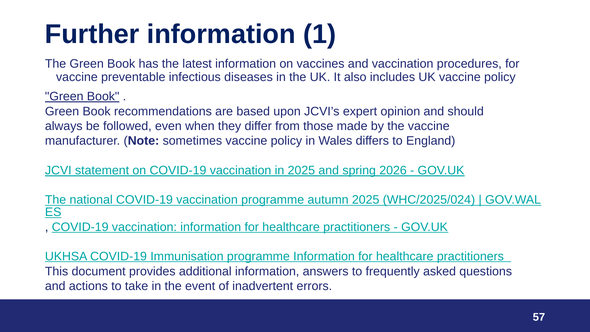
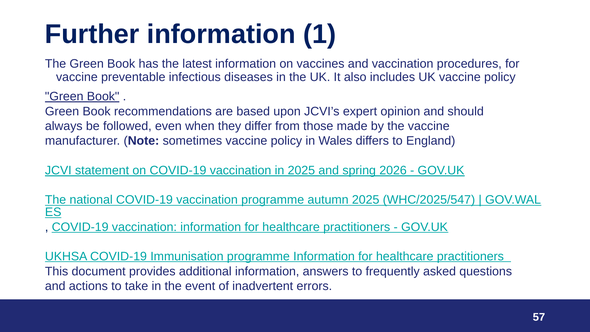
WHC/2025/024: WHC/2025/024 -> WHC/2025/547
